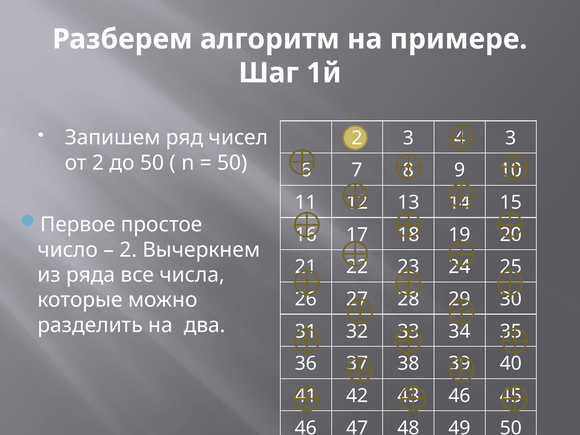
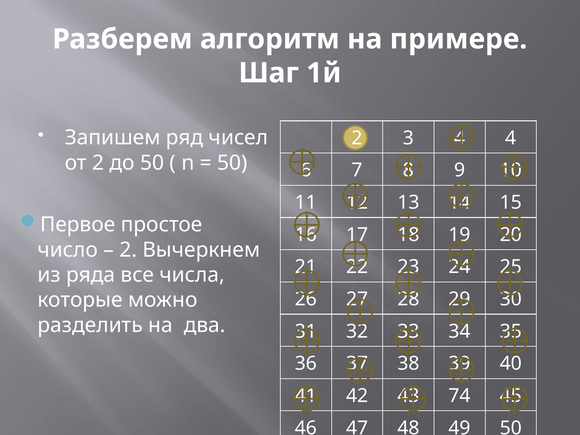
4 3: 3 -> 4
43 46: 46 -> 74
